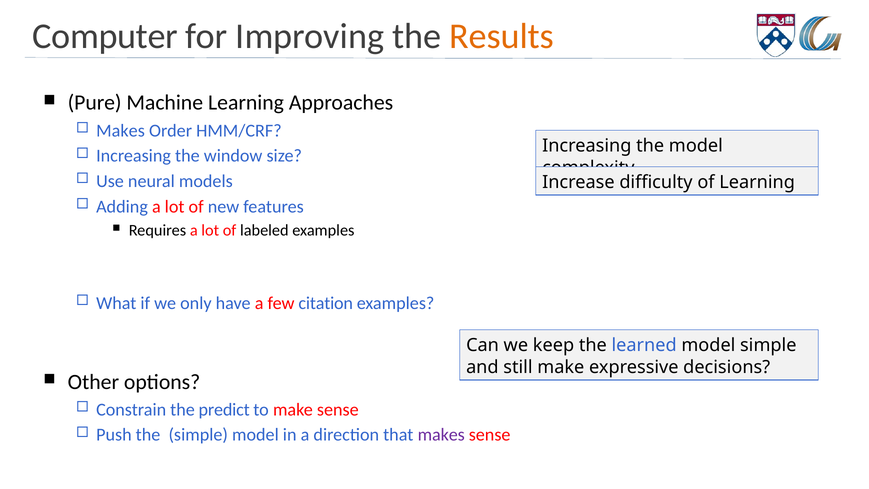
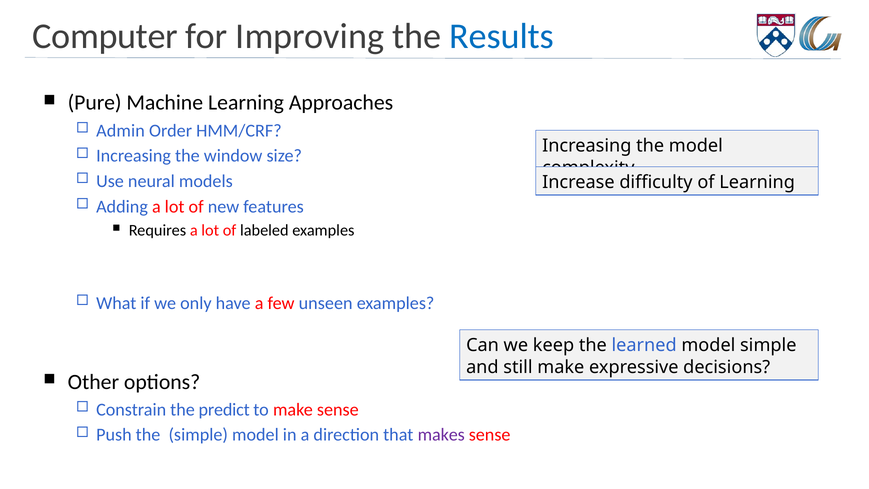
Results colour: orange -> blue
Makes at (121, 131): Makes -> Admin
citation: citation -> unseen
